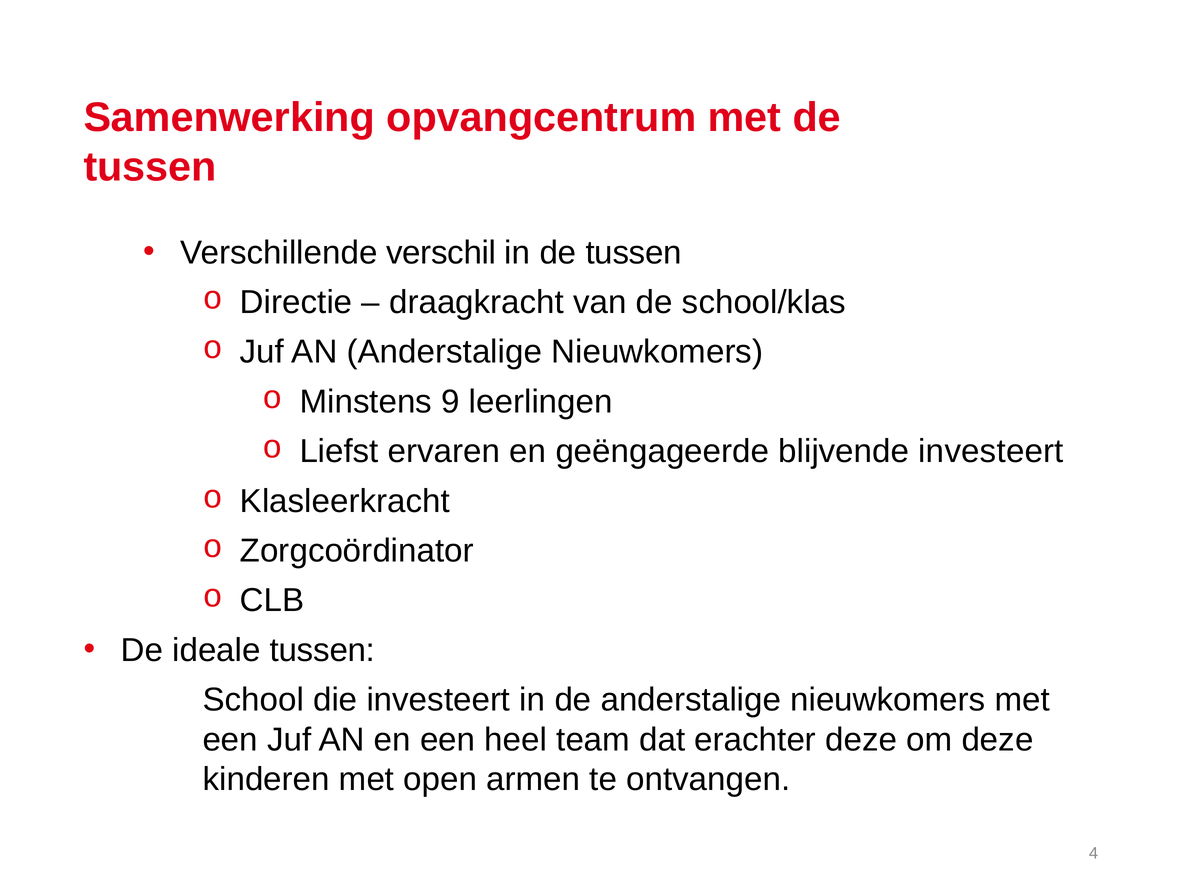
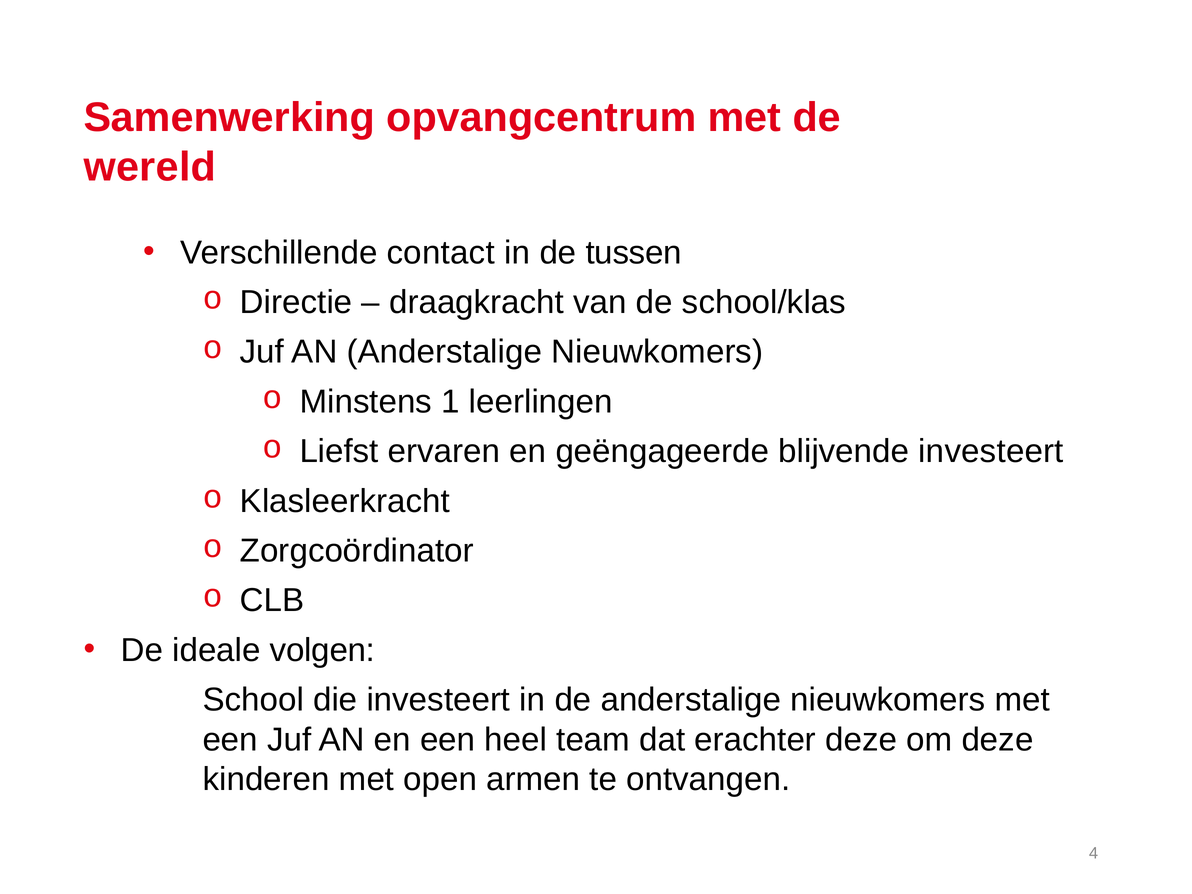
tussen at (150, 167): tussen -> wereld
verschil: verschil -> contact
9: 9 -> 1
ideale tussen: tussen -> volgen
